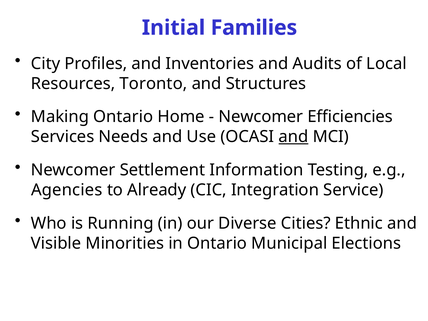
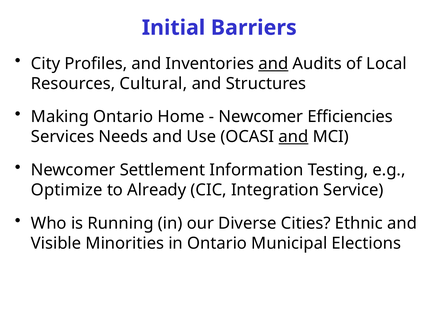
Families: Families -> Barriers
and at (273, 64) underline: none -> present
Toronto: Toronto -> Cultural
Agencies: Agencies -> Optimize
